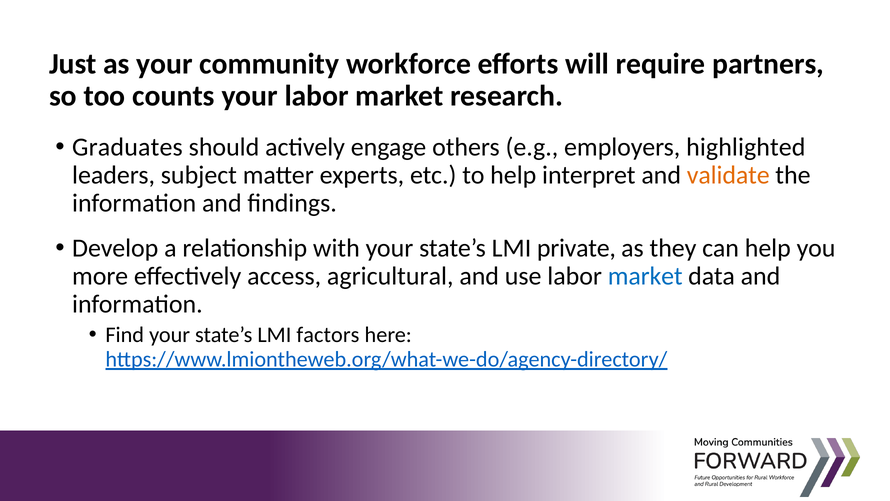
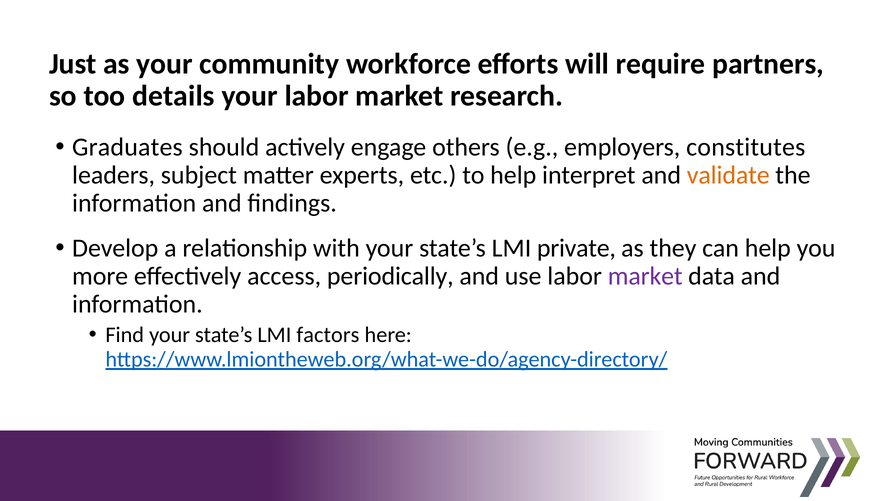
counts: counts -> details
highlighted: highlighted -> constitutes
agricultural: agricultural -> periodically
market at (645, 276) colour: blue -> purple
